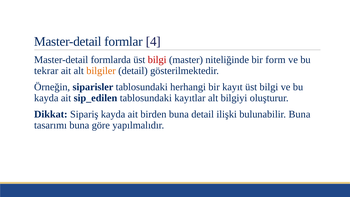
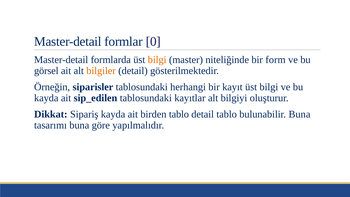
4: 4 -> 0
bilgi at (157, 60) colour: red -> orange
tekrar: tekrar -> görsel
birden buna: buna -> tablo
detail ilişki: ilişki -> tablo
